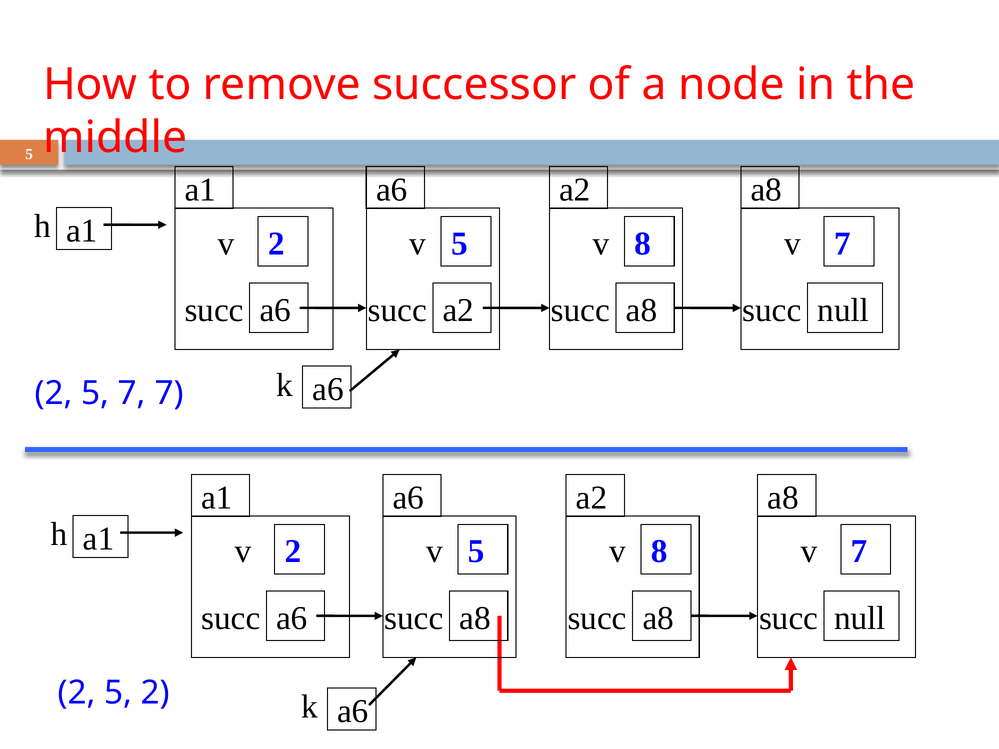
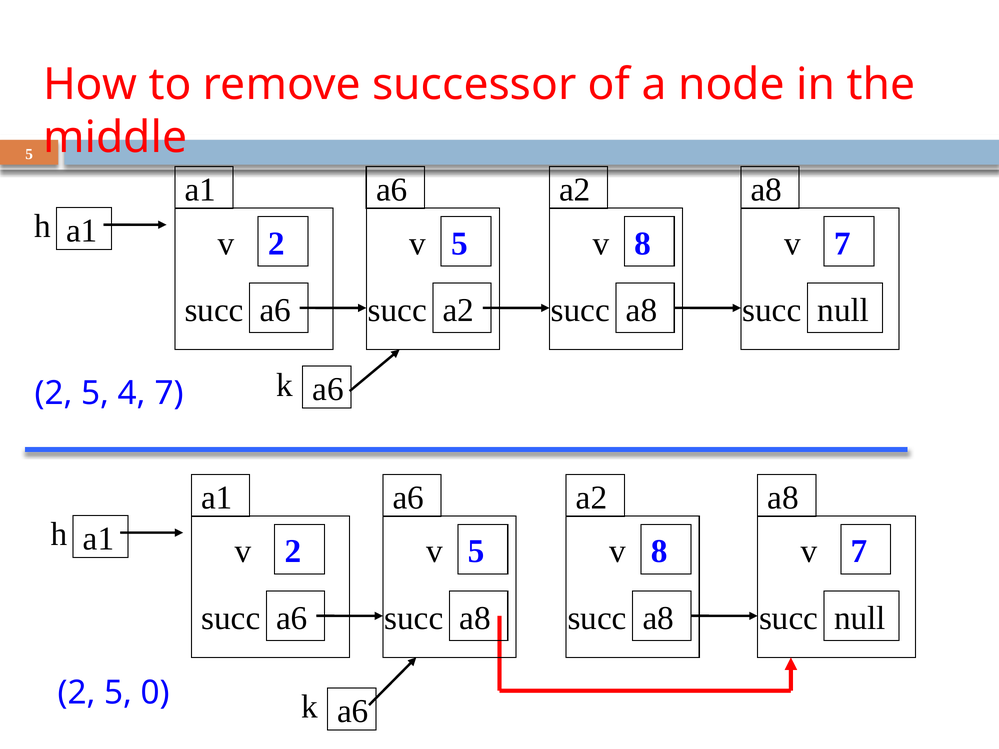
5 7: 7 -> 4
5 2: 2 -> 0
